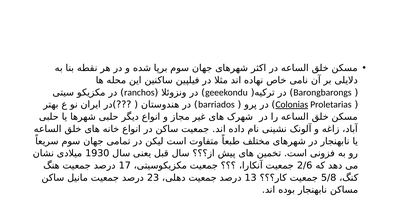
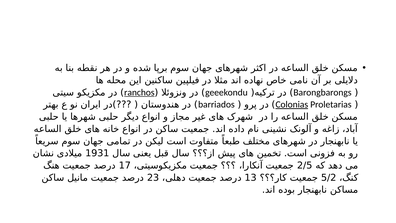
ranchos underline: none -> present
1930: 1930 -> 1931
2/6: 2/6 -> 2/5
5/8: 5/8 -> 5/2
